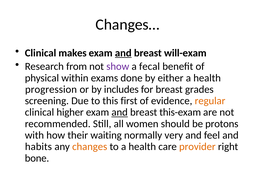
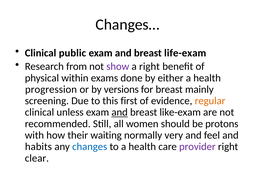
makes: makes -> public
and at (123, 53) underline: present -> none
will-exam: will-exam -> life-exam
a fecal: fecal -> right
includes: includes -> versions
grades: grades -> mainly
higher: higher -> unless
this-exam: this-exam -> like-exam
changes colour: orange -> blue
provider colour: orange -> purple
bone: bone -> clear
